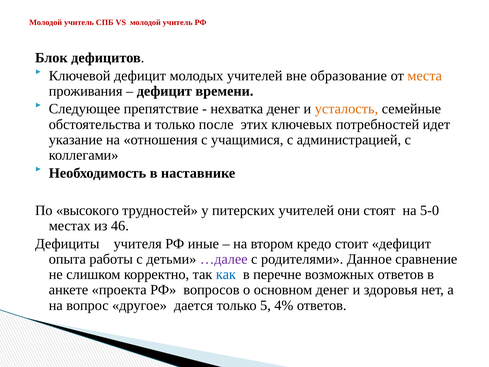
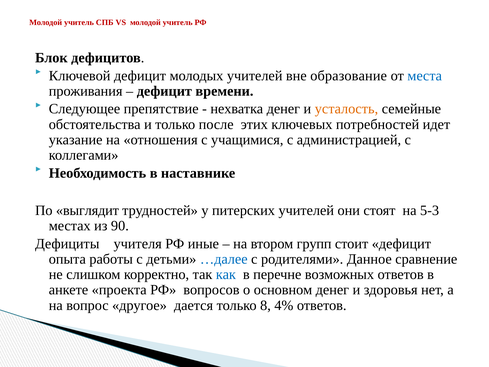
места colour: orange -> blue
высокого: высокого -> выглядит
5-0: 5-0 -> 5-3
46: 46 -> 90
кредо: кредо -> групп
…далее colour: purple -> blue
5: 5 -> 8
